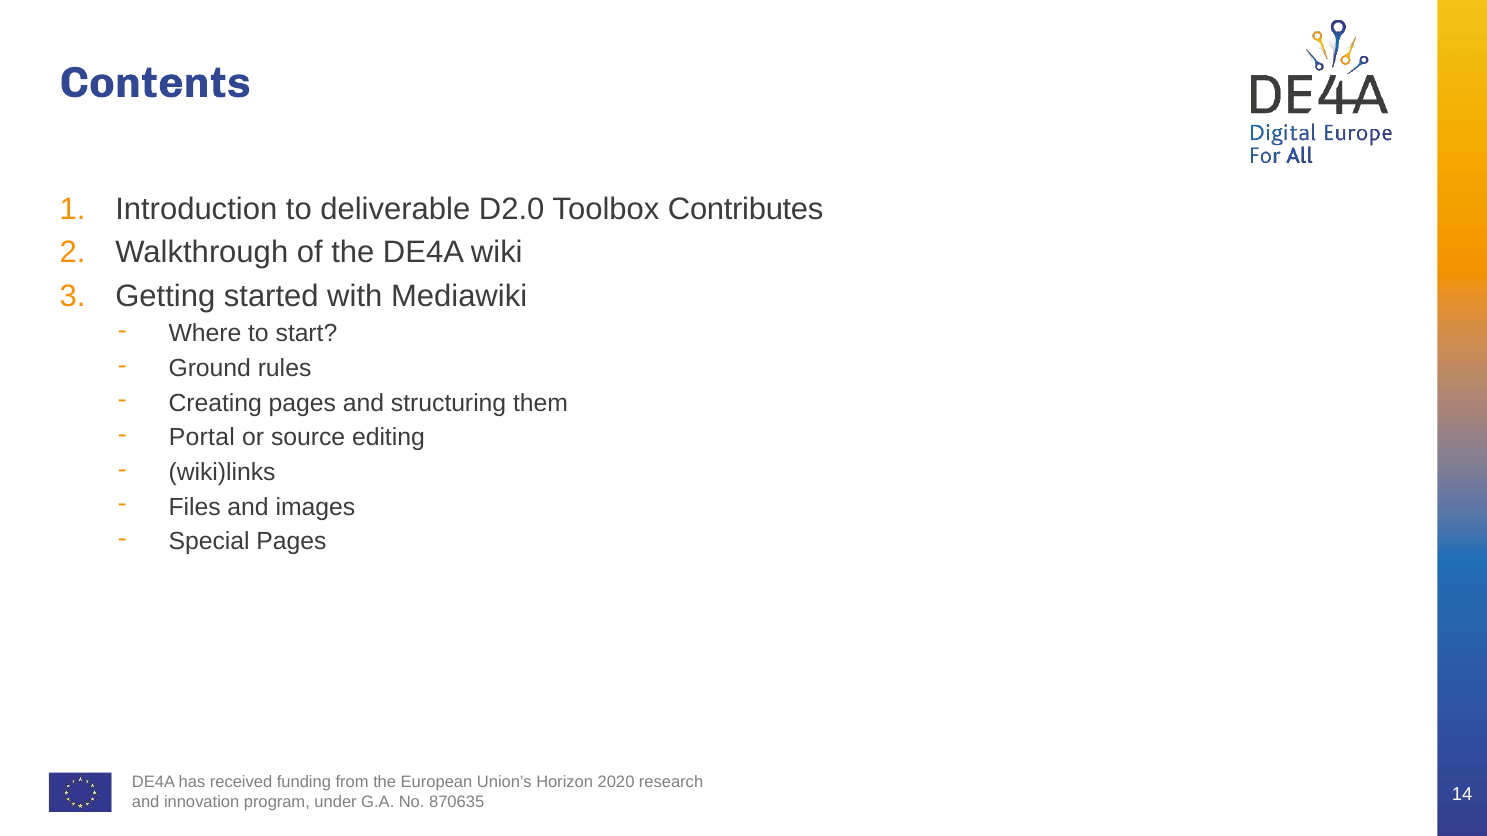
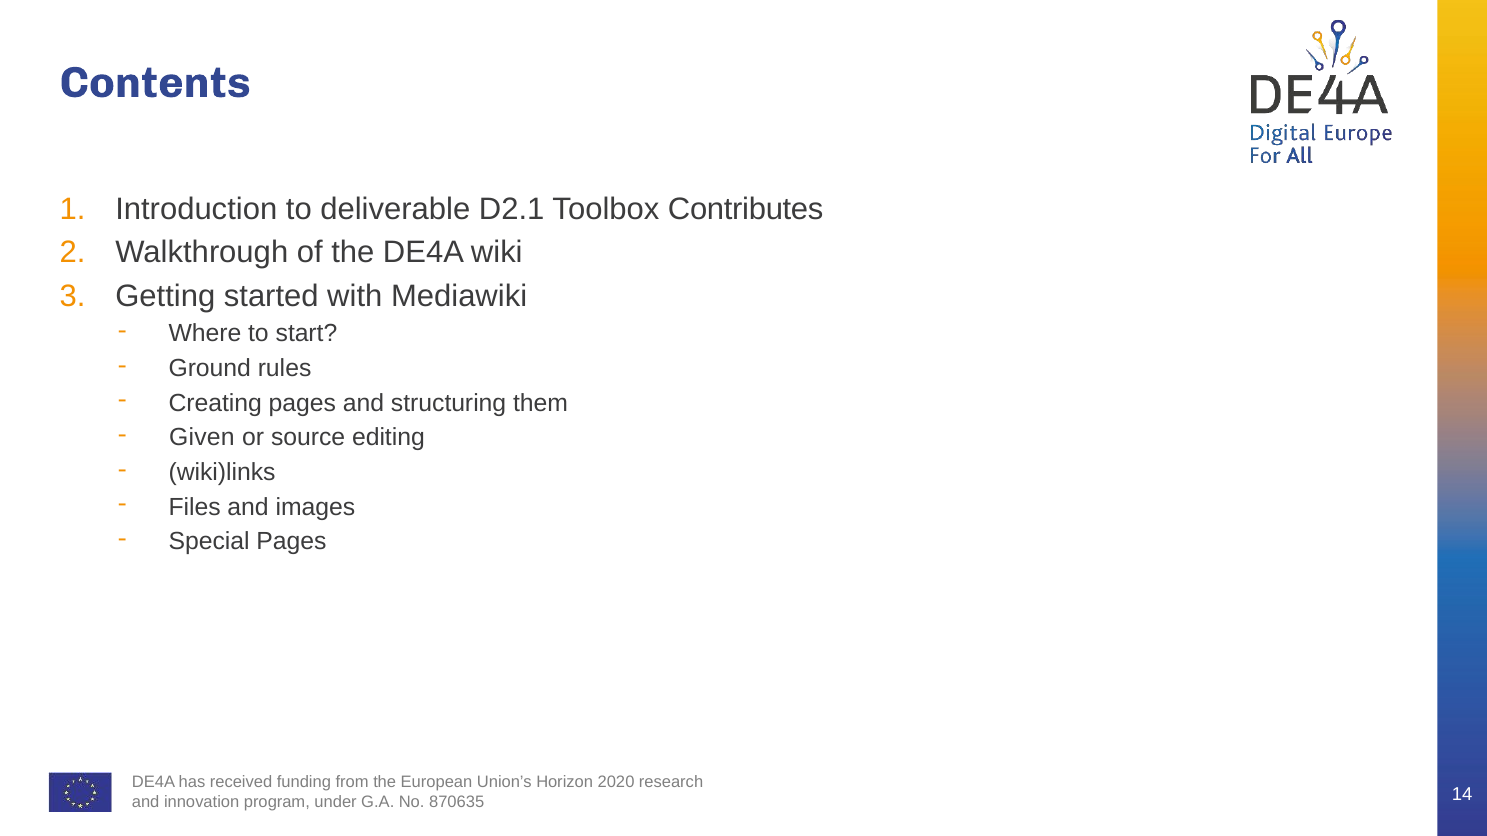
D2.0: D2.0 -> D2.1
Portal: Portal -> Given
